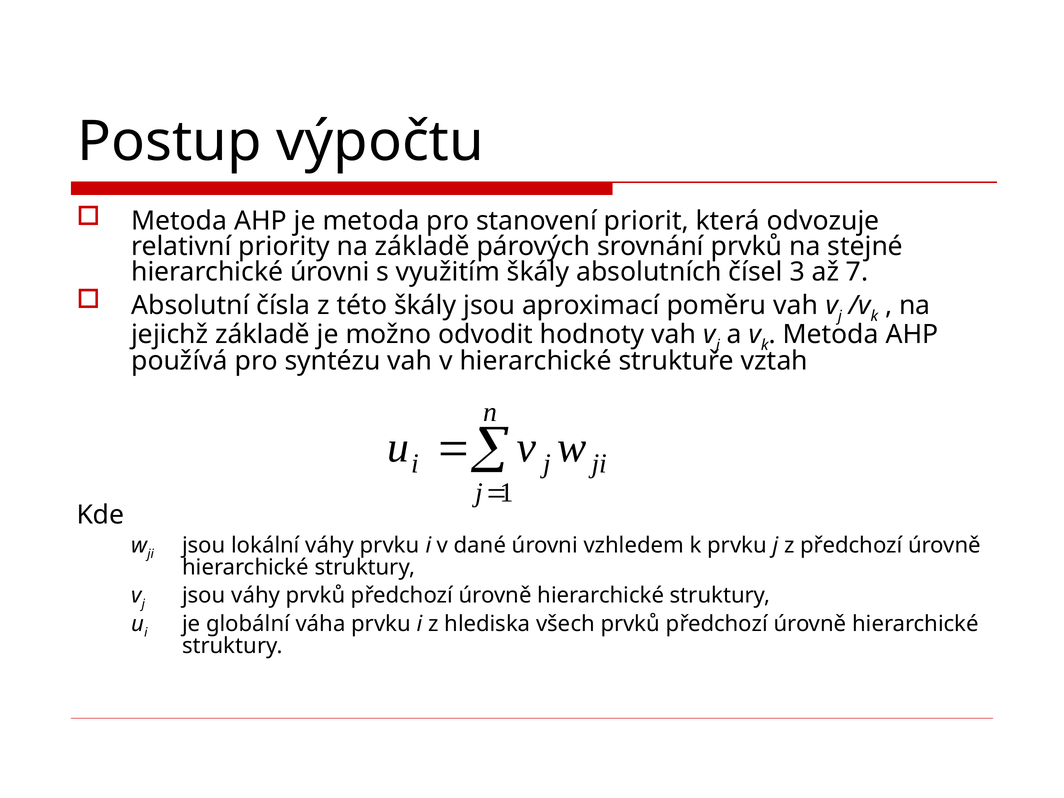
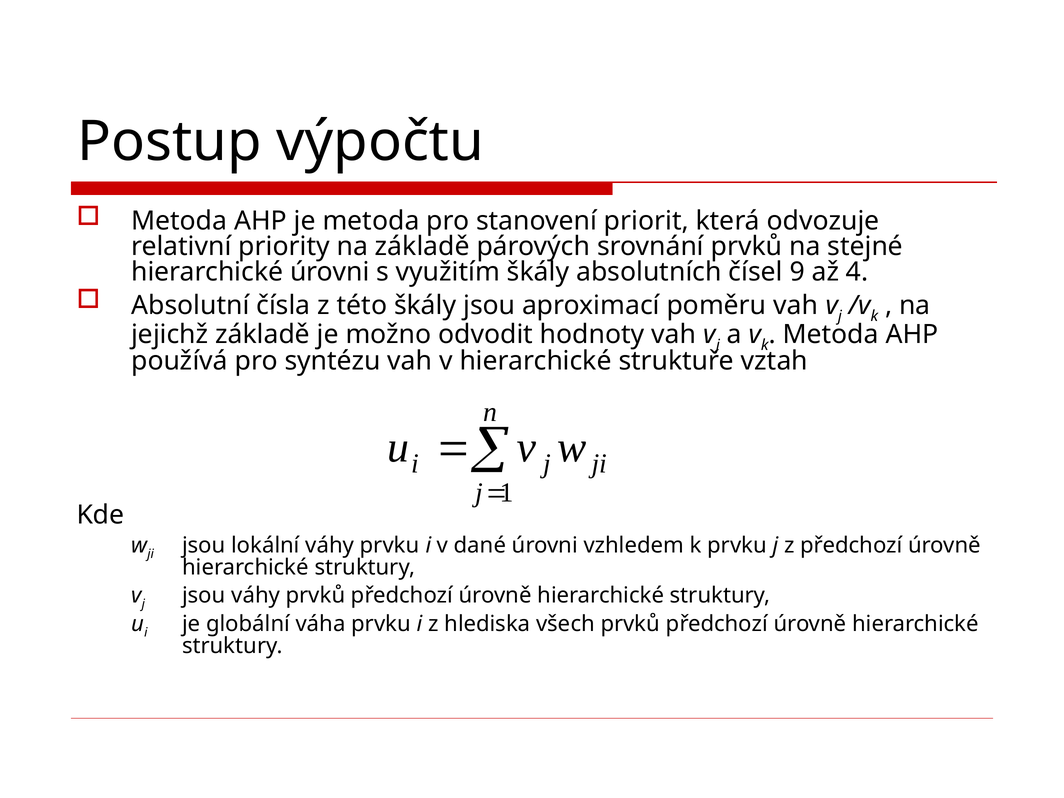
3: 3 -> 9
7: 7 -> 4
